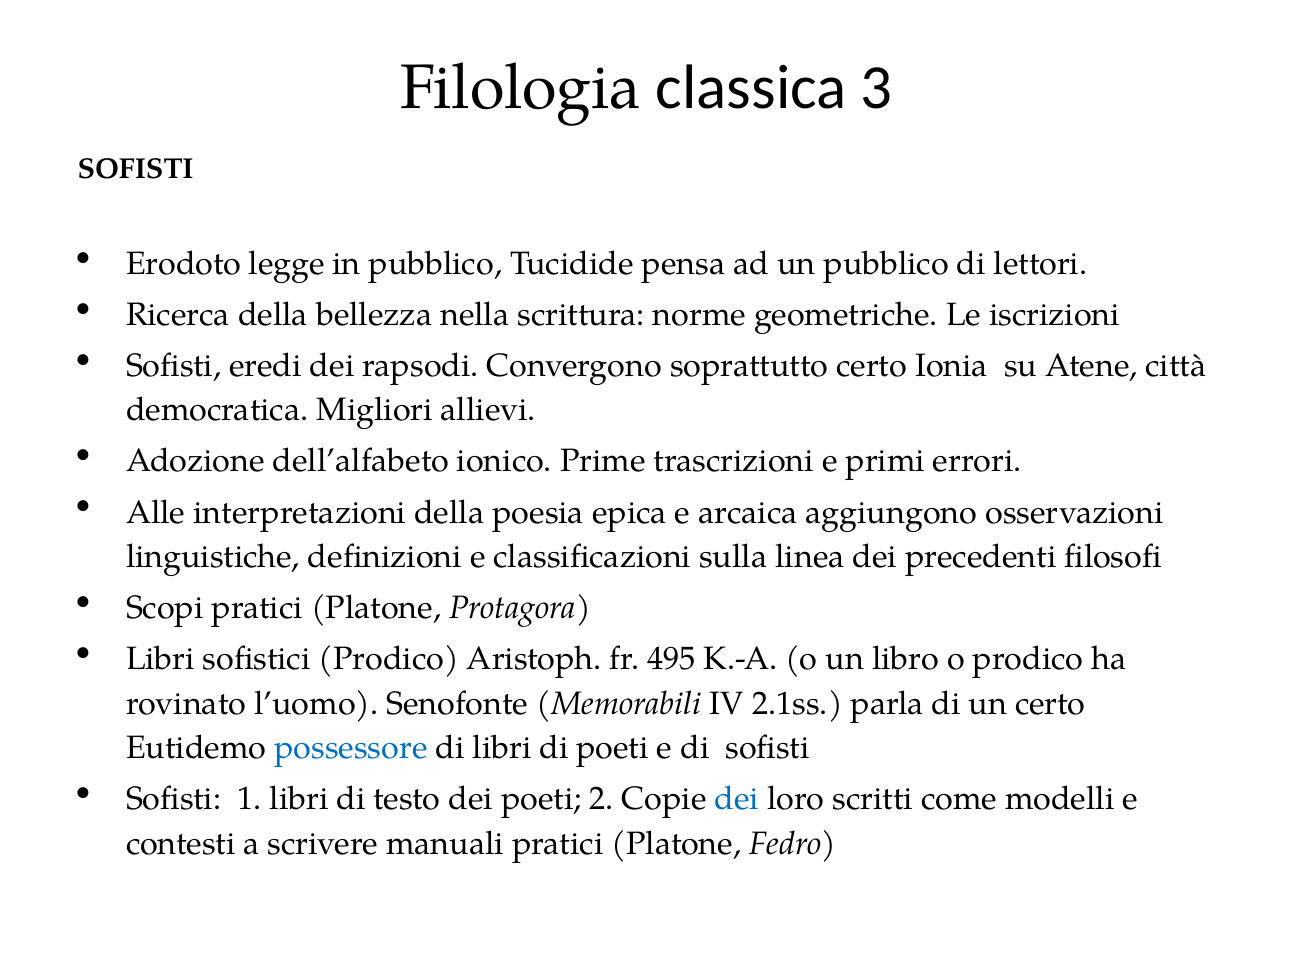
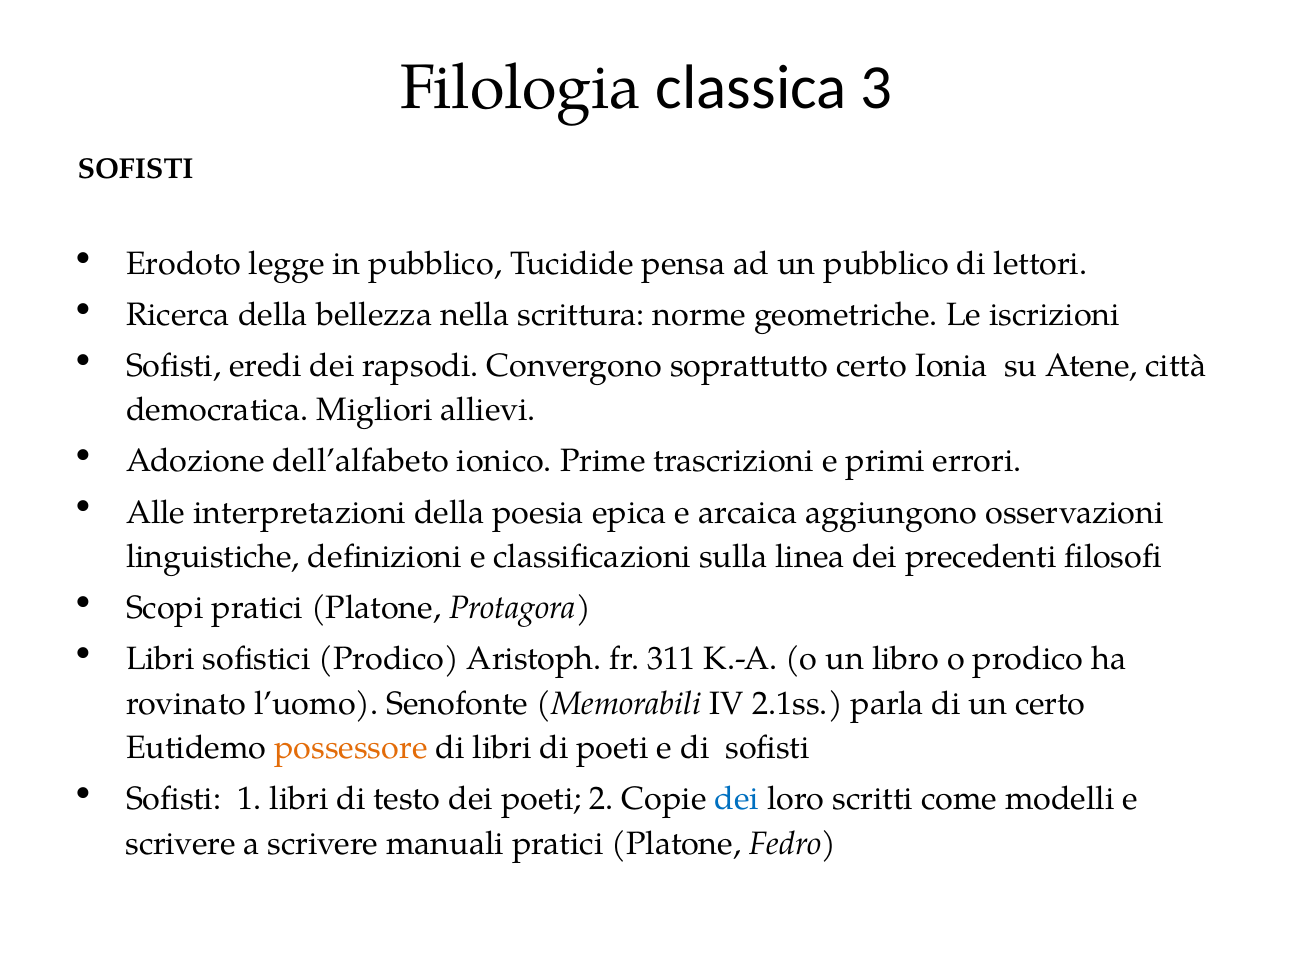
495: 495 -> 311
possessore colour: blue -> orange
contesti at (181, 844): contesti -> scrivere
